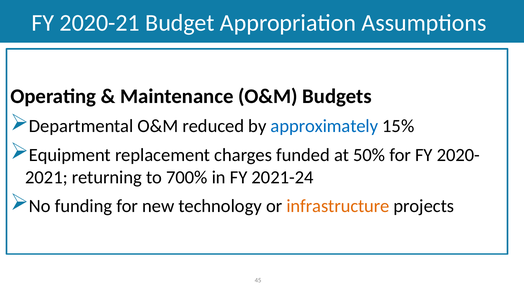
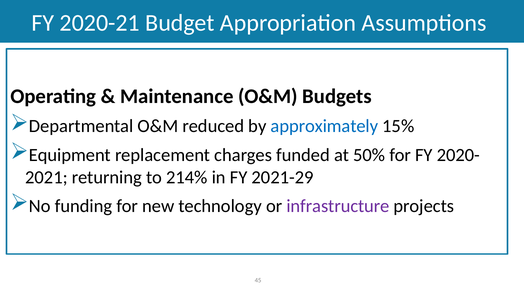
700%: 700% -> 214%
2021-24: 2021-24 -> 2021-29
infrastructure colour: orange -> purple
